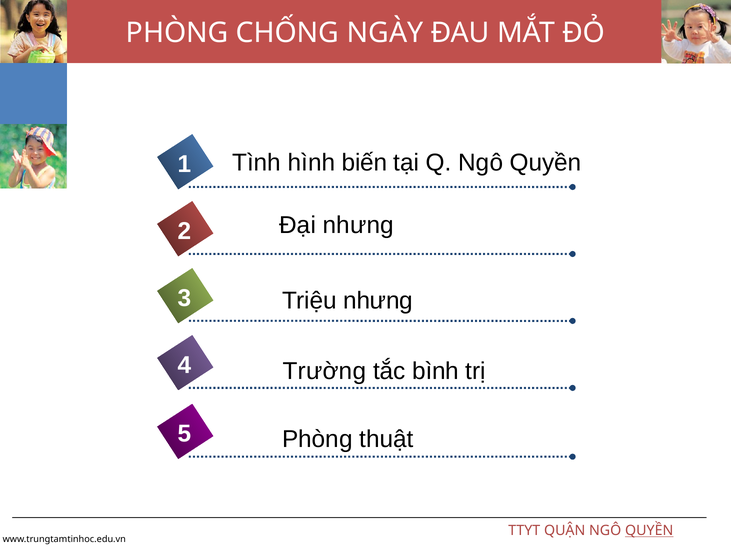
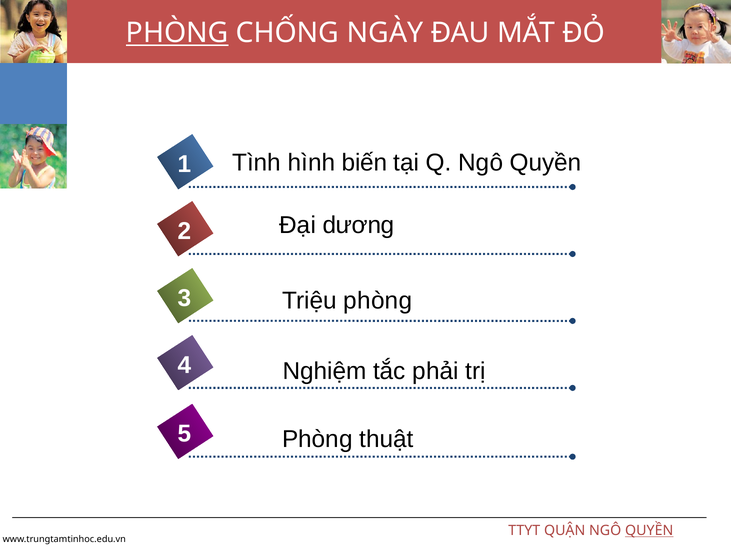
PHÒNG at (177, 33) underline: none -> present
Đại nhưng: nhưng -> dương
Triệu nhưng: nhưng -> phòng
Trường: Trường -> Nghiệm
bình: bình -> phải
